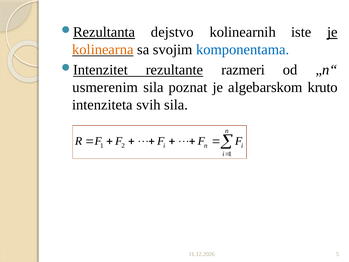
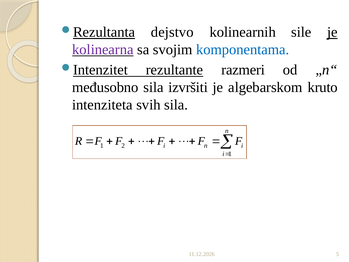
iste: iste -> sile
kolinearna colour: orange -> purple
usmerenim: usmerenim -> međusobno
poznat: poznat -> izvršiti
